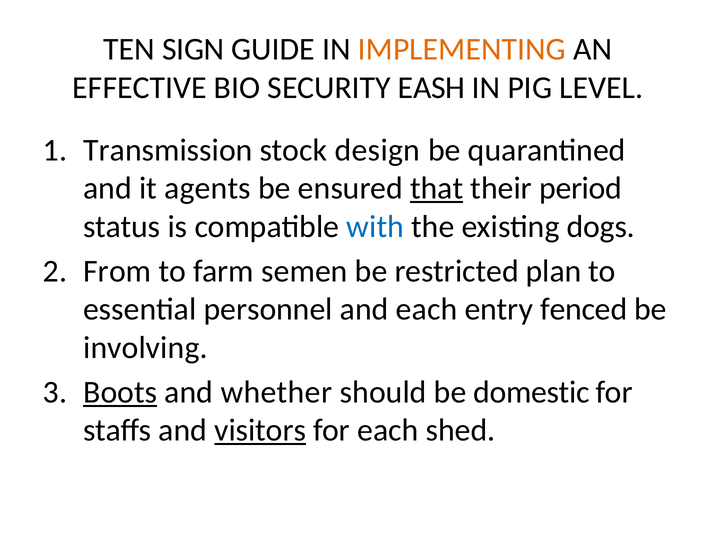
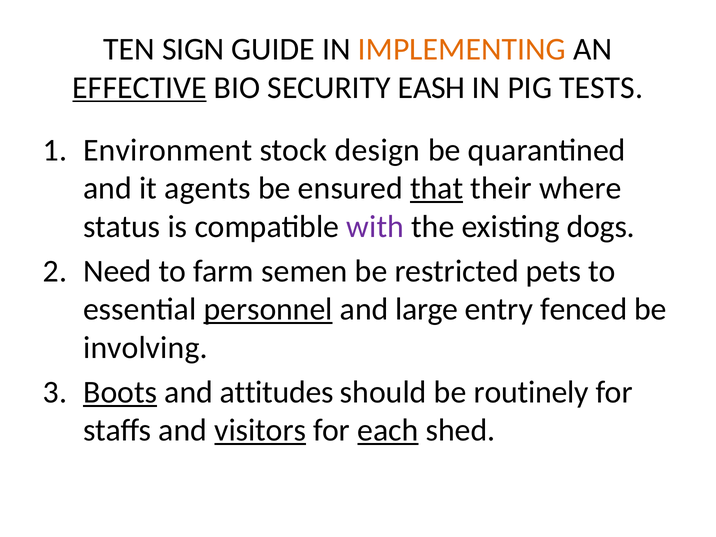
EFFECTIVE underline: none -> present
LEVEL: LEVEL -> TESTS
Transmission: Transmission -> Environment
period: period -> where
with colour: blue -> purple
From: From -> Need
plan: plan -> pets
personnel underline: none -> present
and each: each -> large
whether: whether -> attitudes
domestic: domestic -> routinely
each at (388, 430) underline: none -> present
